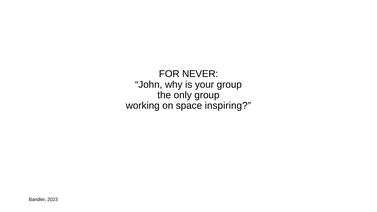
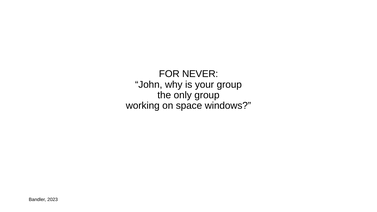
inspiring: inspiring -> windows
